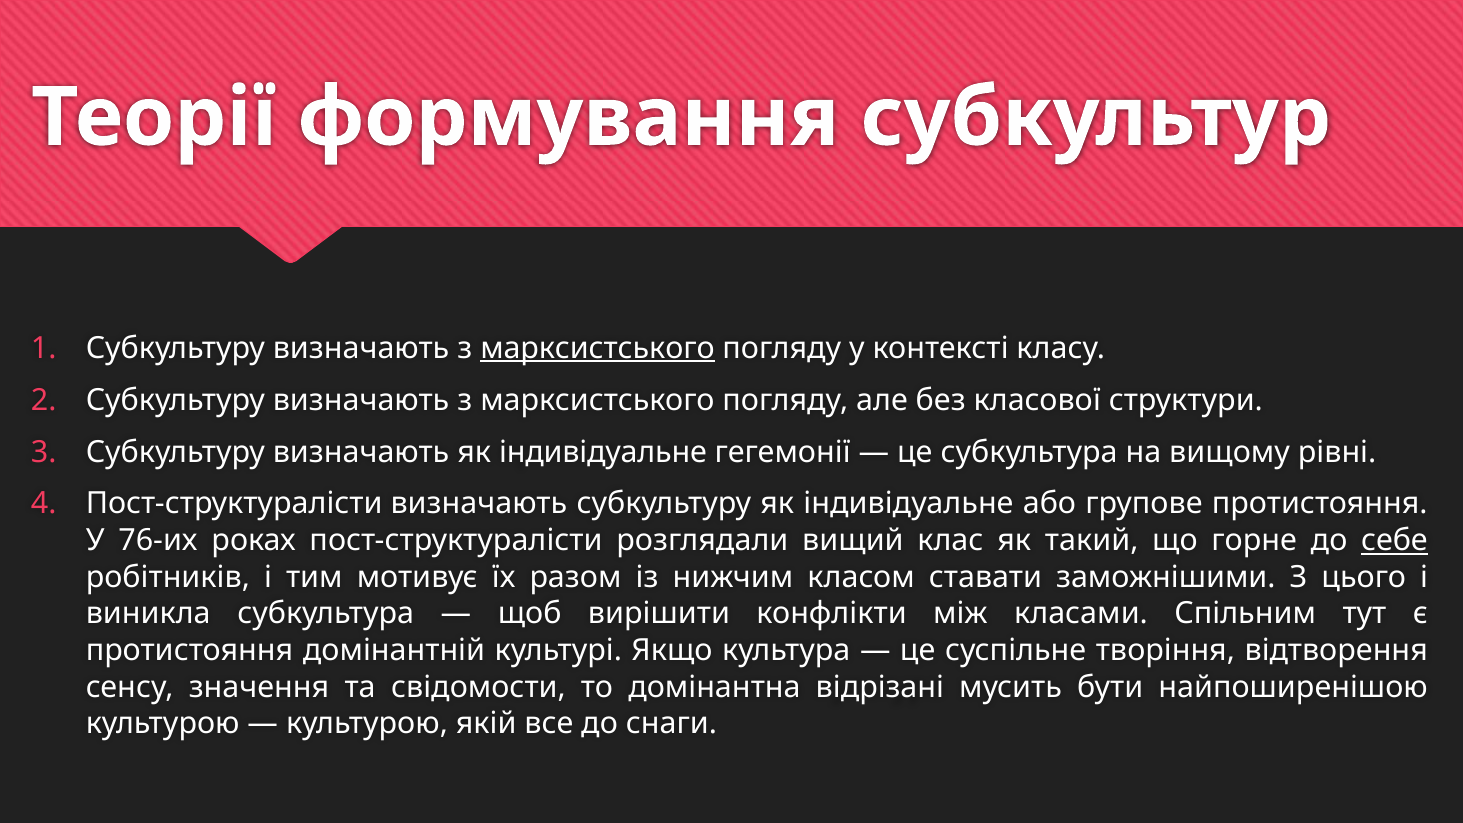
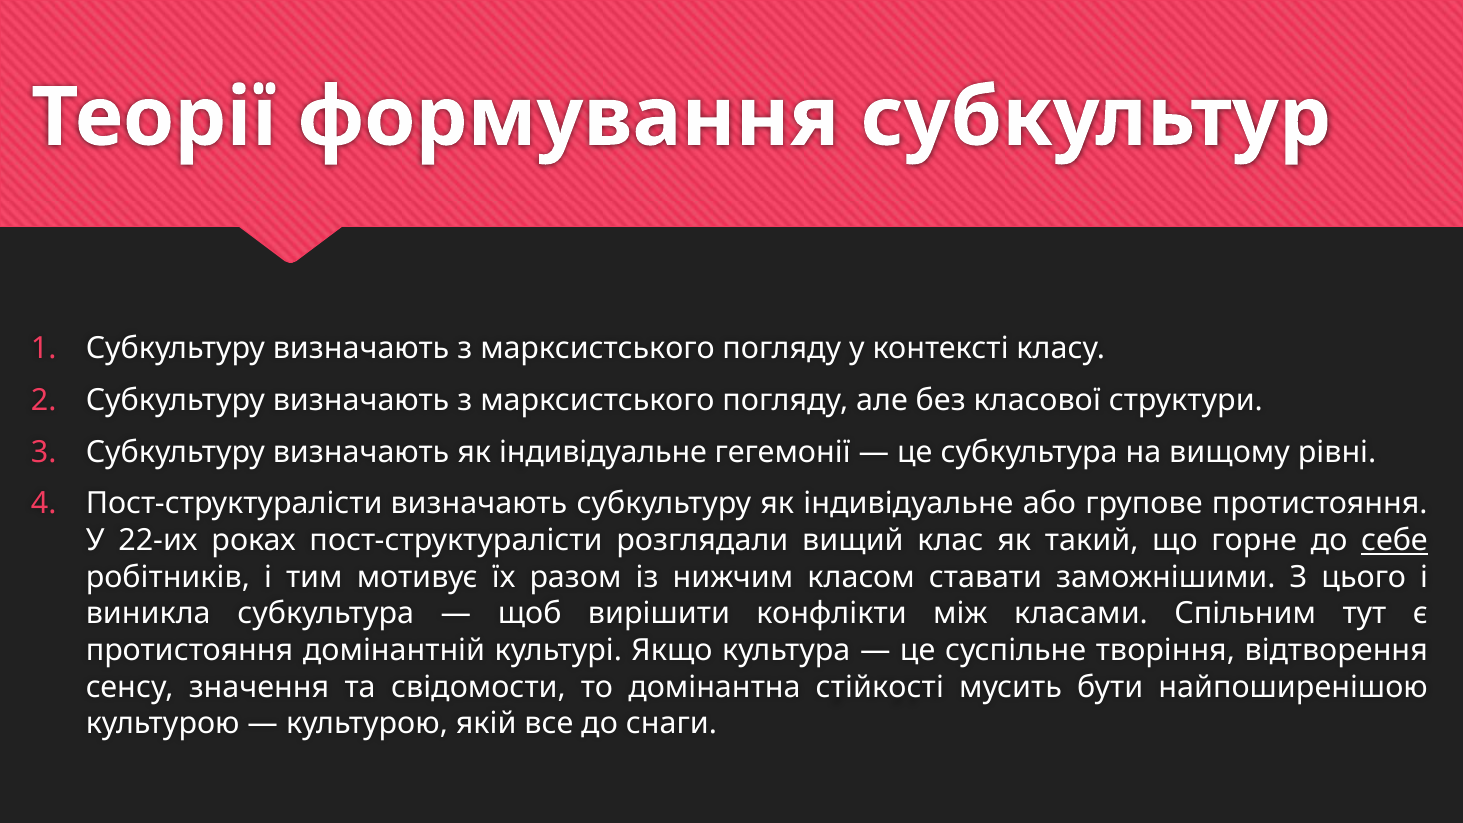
марксистського at (597, 348) underline: present -> none
76-их: 76-их -> 22-их
відрізані: відрізані -> стійкості
